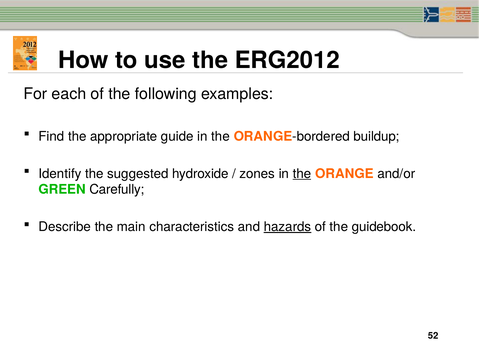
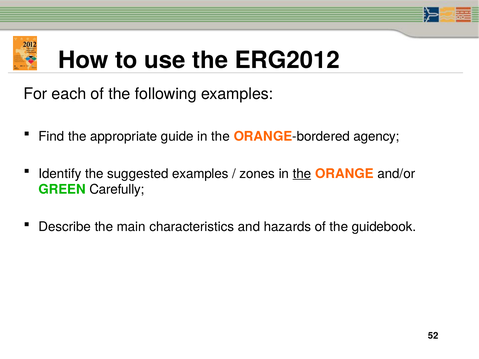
buildup: buildup -> agency
suggested hydroxide: hydroxide -> examples
hazards underline: present -> none
